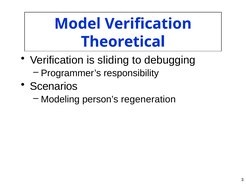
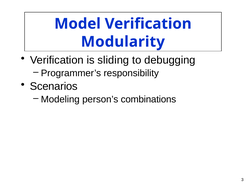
Theoretical: Theoretical -> Modularity
regeneration: regeneration -> combinations
